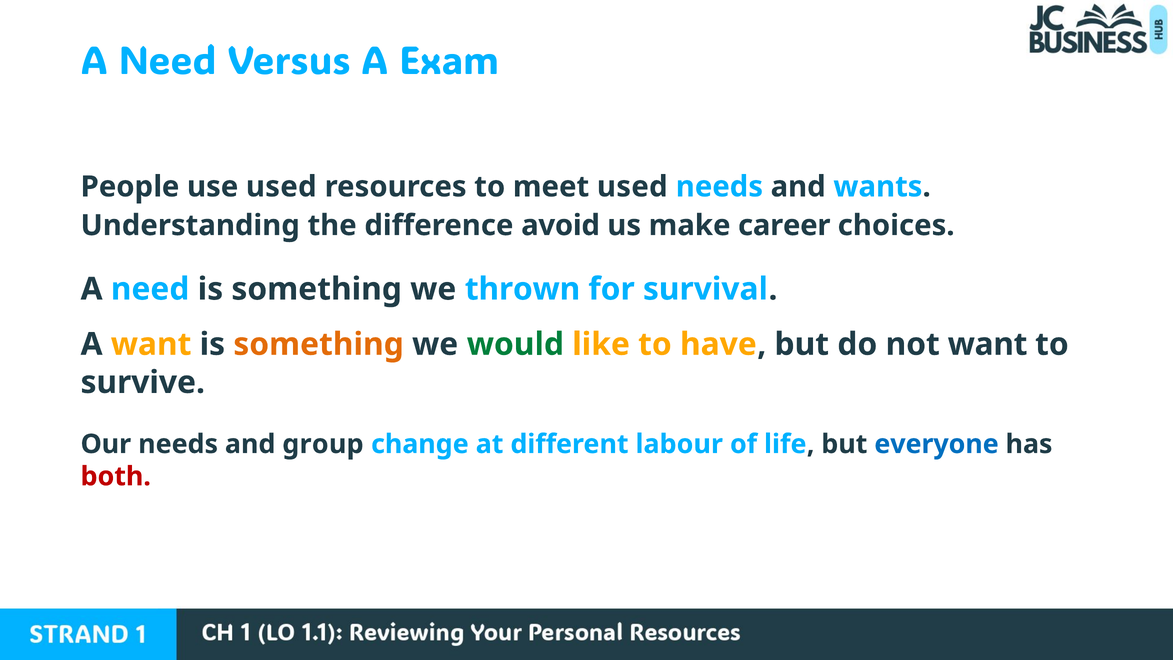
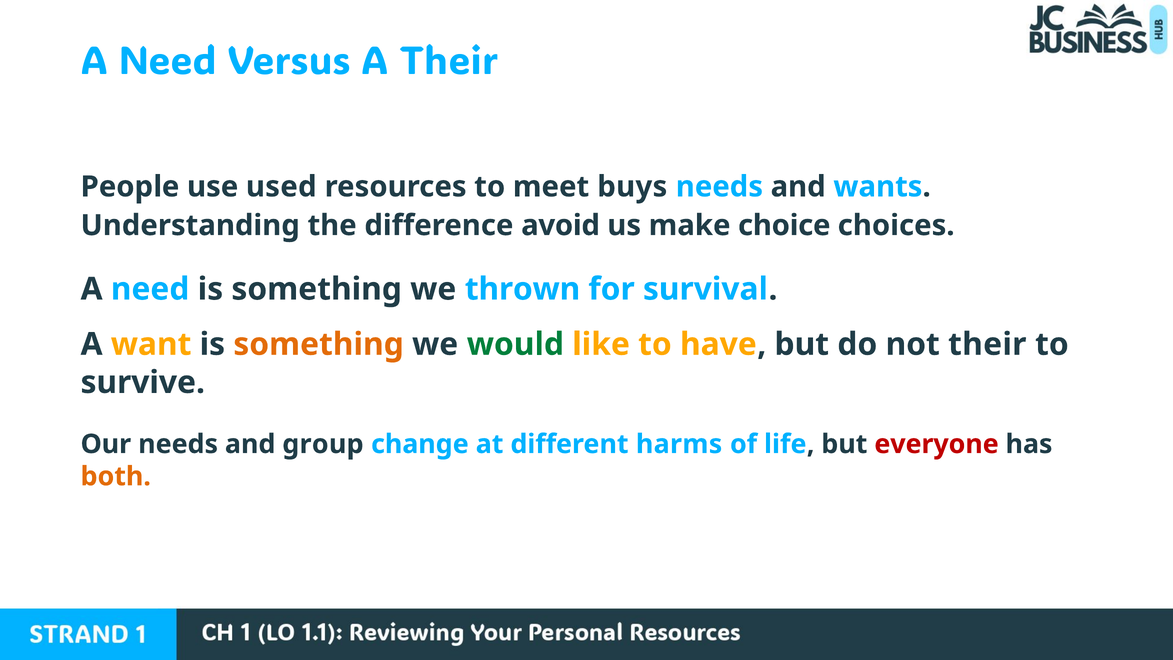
A Exam: Exam -> Their
meet used: used -> buys
career: career -> choice
not want: want -> their
labour: labour -> harms
everyone colour: blue -> red
both colour: red -> orange
